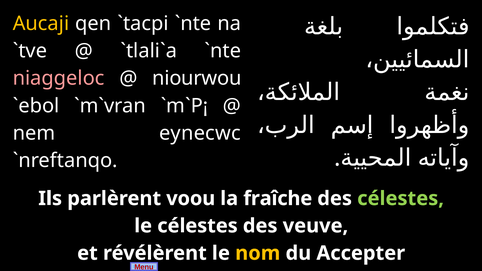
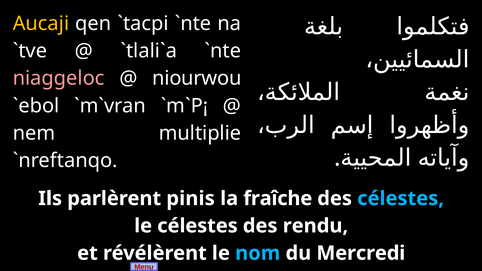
eynecwc: eynecwc -> multiplie
voou: voou -> pinis
célestes at (401, 199) colour: light green -> light blue
veuve: veuve -> rendu
nom colour: yellow -> light blue
Accepter: Accepter -> Mercredi
